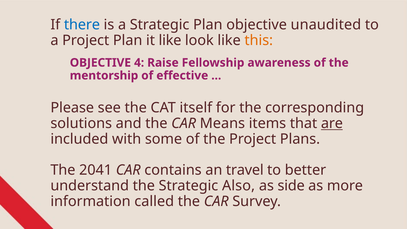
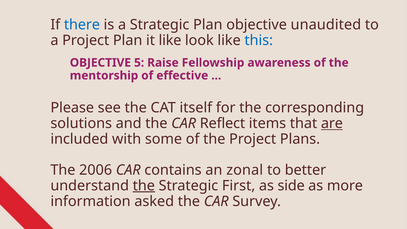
this colour: orange -> blue
4: 4 -> 5
Means: Means -> Reflect
2041: 2041 -> 2006
travel: travel -> zonal
the at (144, 186) underline: none -> present
Also: Also -> First
called: called -> asked
